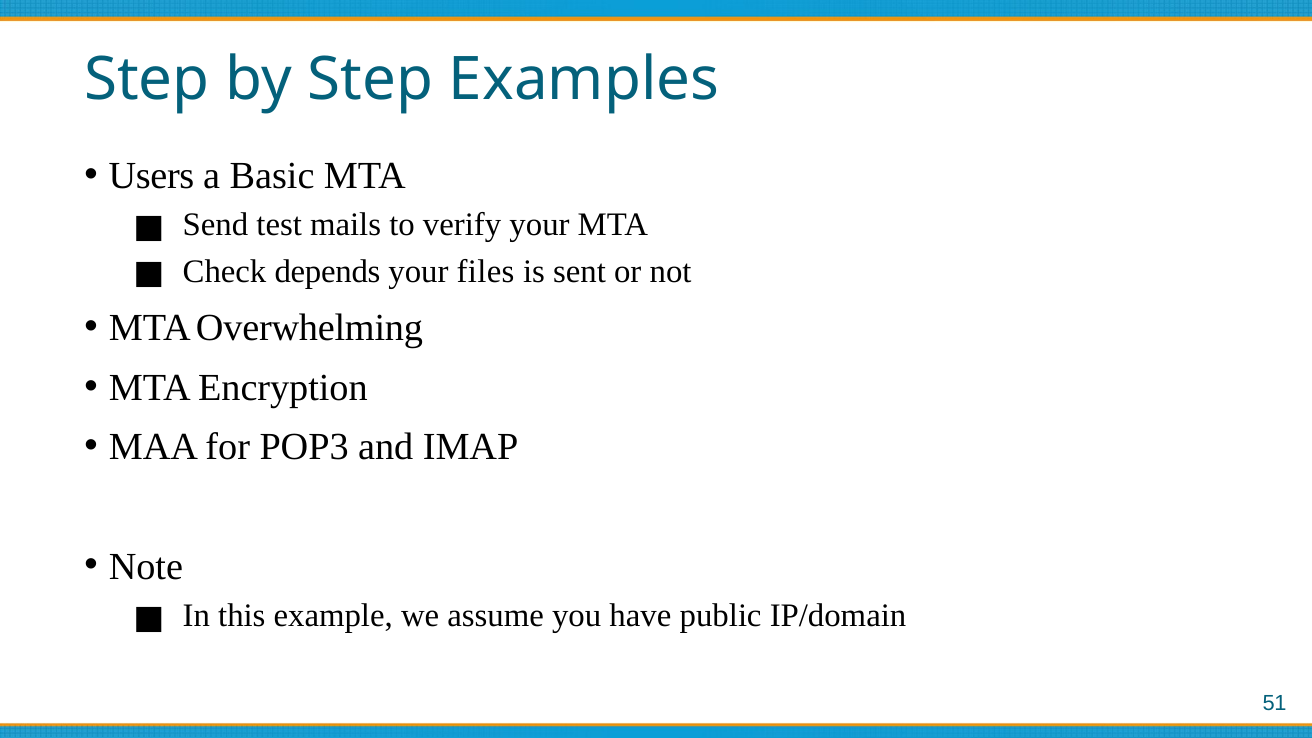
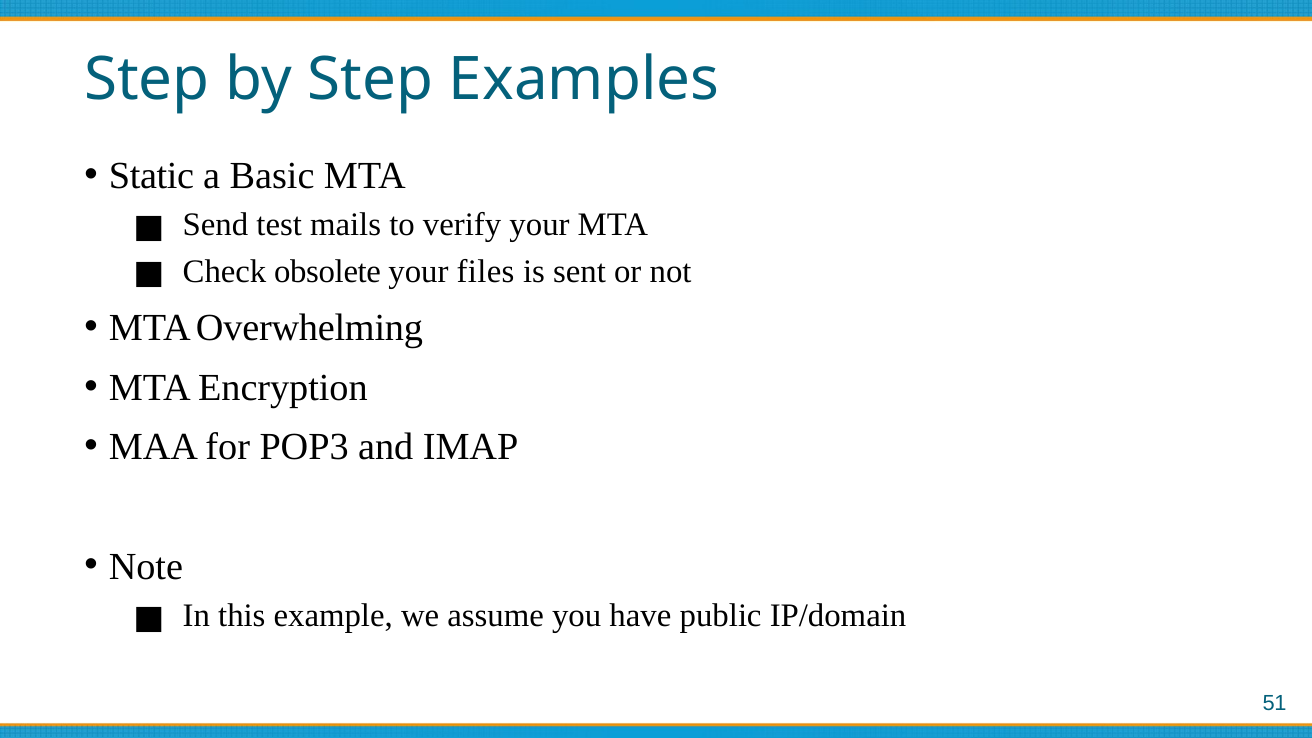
Users: Users -> Static
depends: depends -> obsolete
